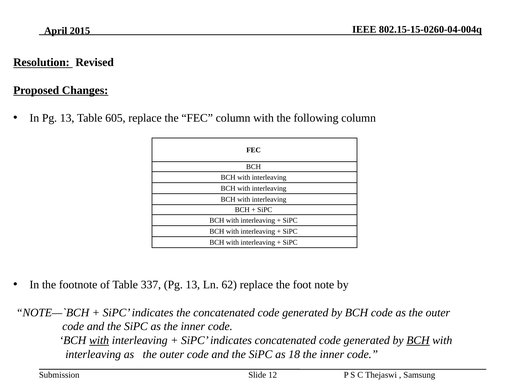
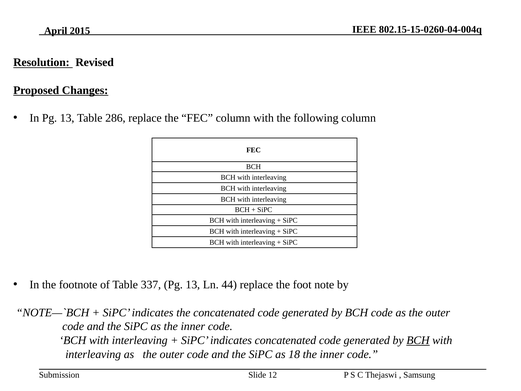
605: 605 -> 286
62: 62 -> 44
with at (99, 340) underline: present -> none
